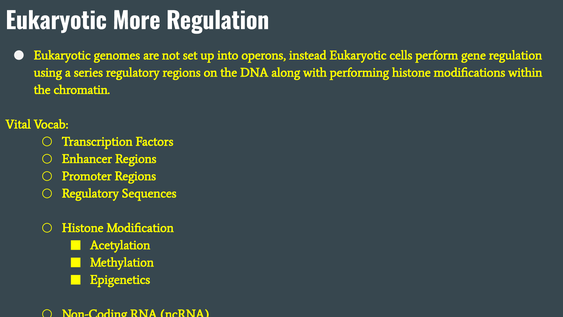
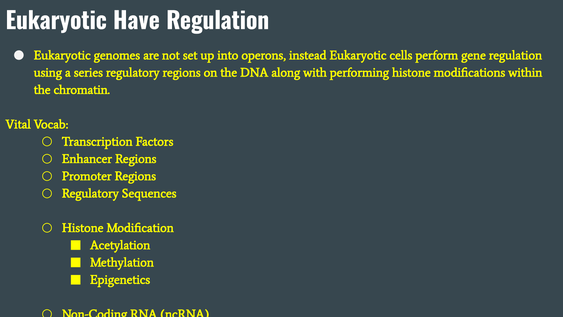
More: More -> Have
